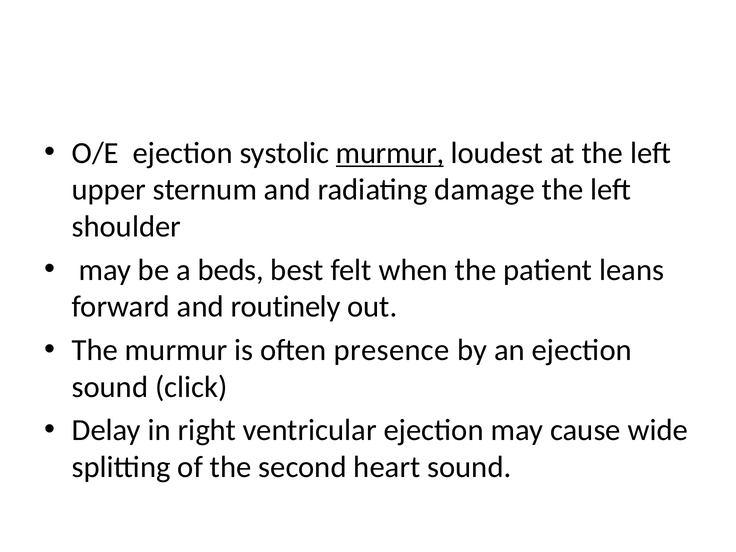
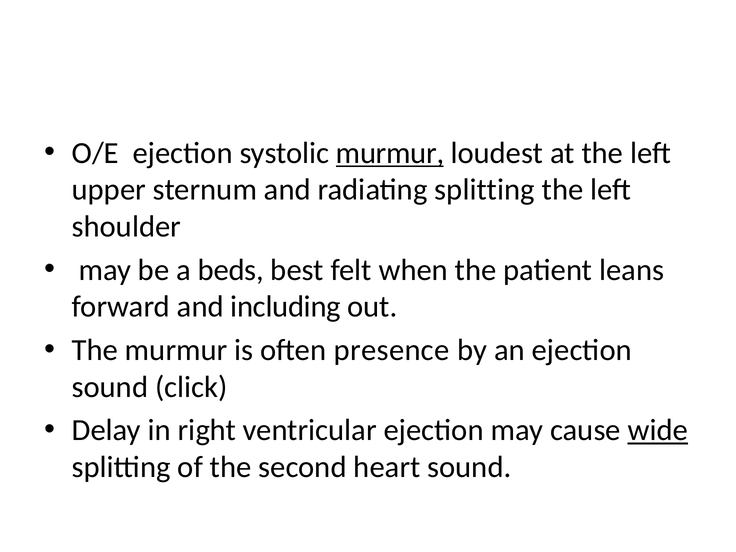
radiating damage: damage -> splitting
routinely: routinely -> including
wide underline: none -> present
